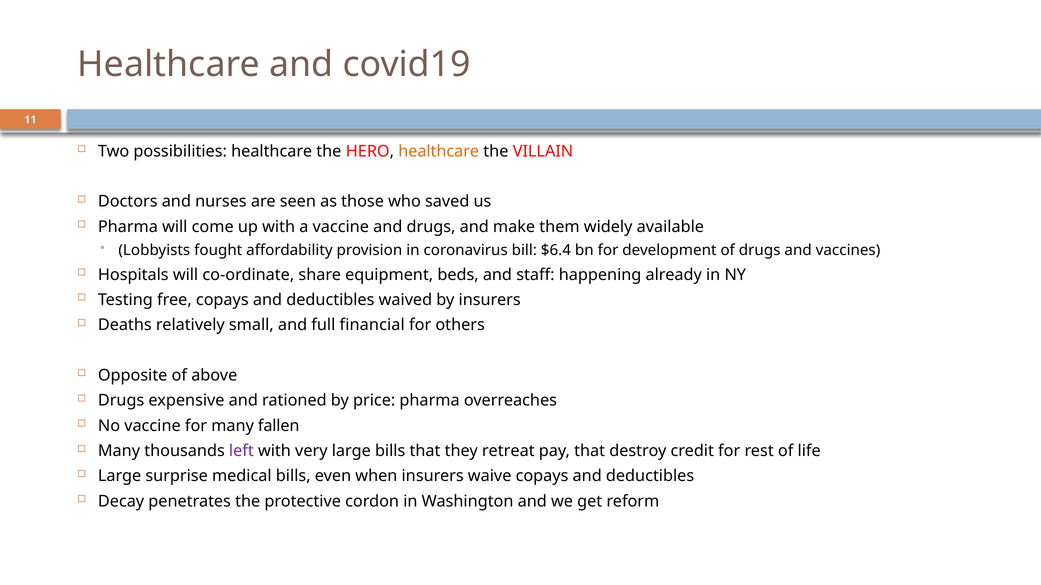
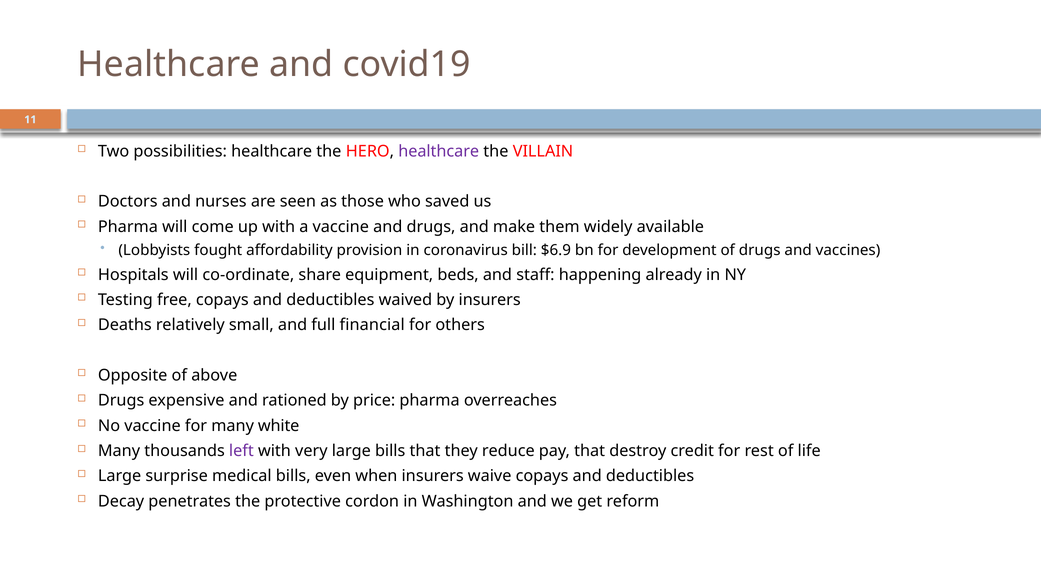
healthcare at (439, 151) colour: orange -> purple
$6.4: $6.4 -> $6.9
fallen: fallen -> white
retreat: retreat -> reduce
